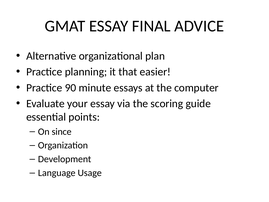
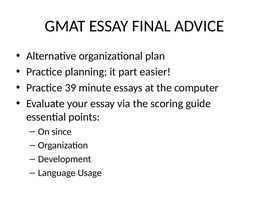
that: that -> part
90: 90 -> 39
